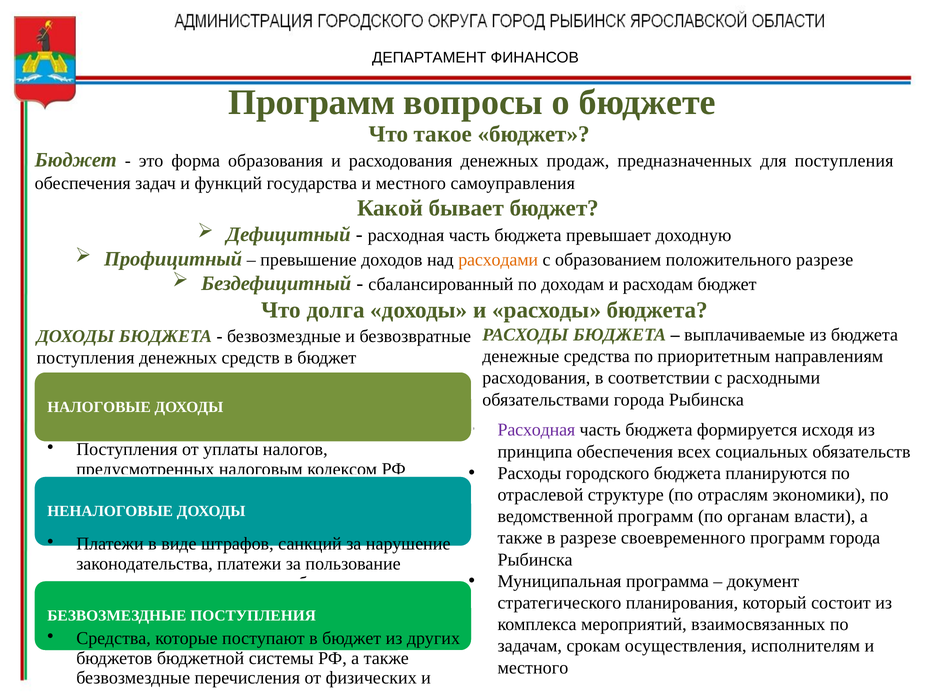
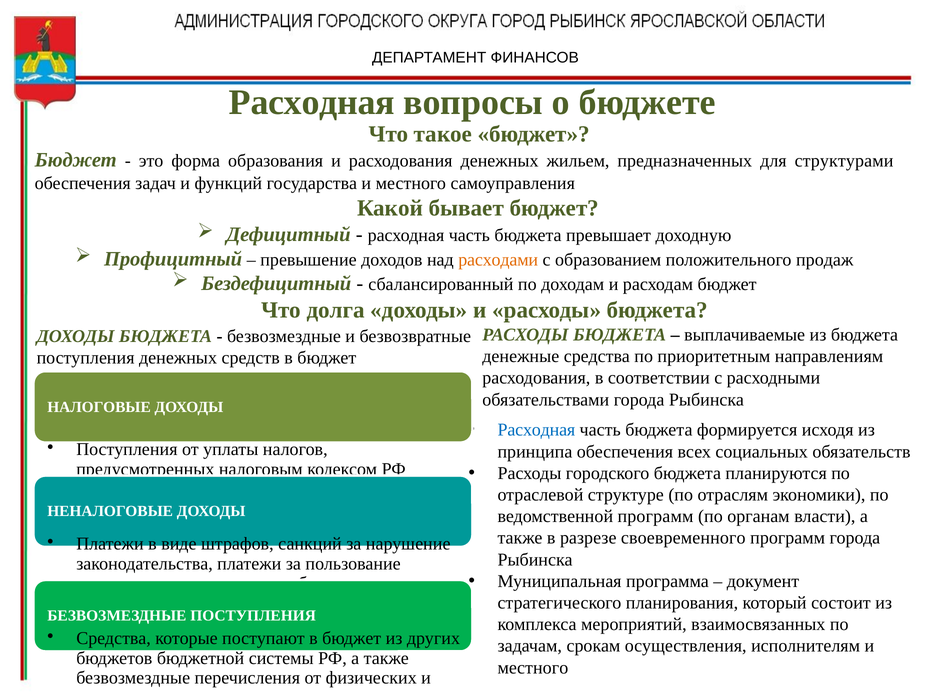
Программ at (312, 102): Программ -> Расходная
продаж: продаж -> жильем
для поступления: поступления -> структурами
положительного разрезе: разрезе -> продаж
Расходная at (536, 430) colour: purple -> blue
